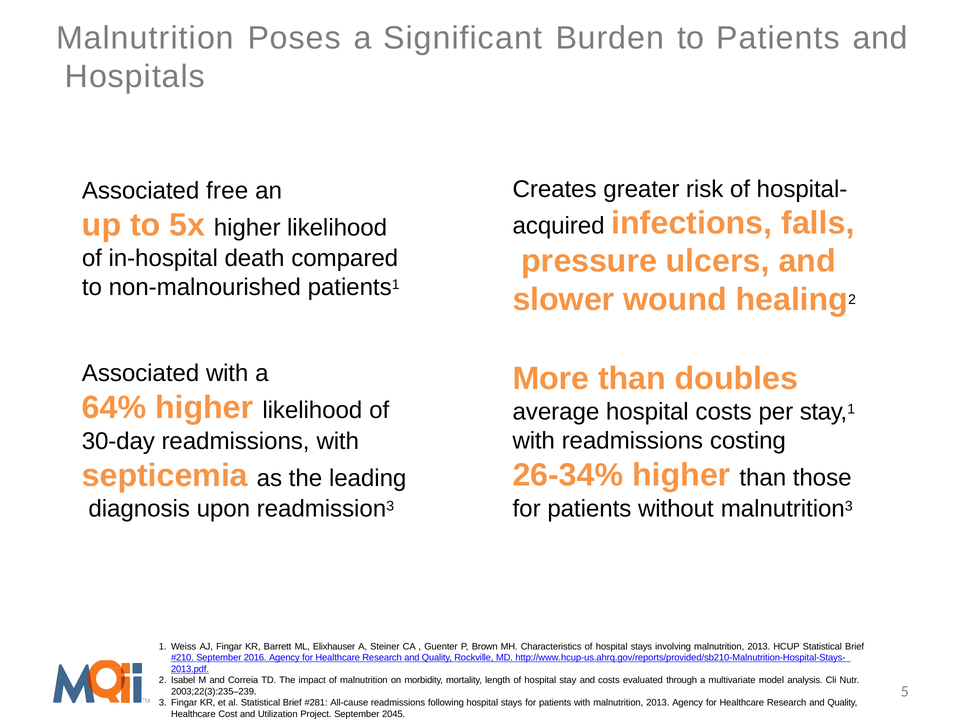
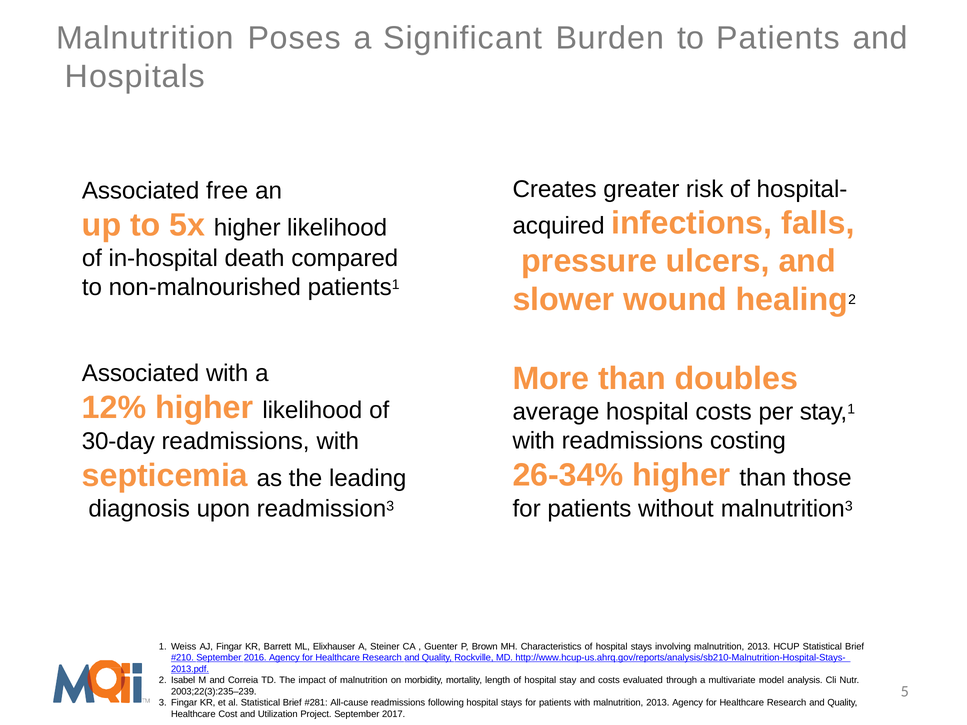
64%: 64% -> 12%
http://www.hcup-us.ahrq.gov/reports/provided/sb210-Malnutrition-Hospital-Stays-: http://www.hcup-us.ahrq.gov/reports/provided/sb210-Malnutrition-Hospital-Stays- -> http://www.hcup-us.ahrq.gov/reports/analysis/sb210-Malnutrition-Hospital-Stays-
2045: 2045 -> 2017
